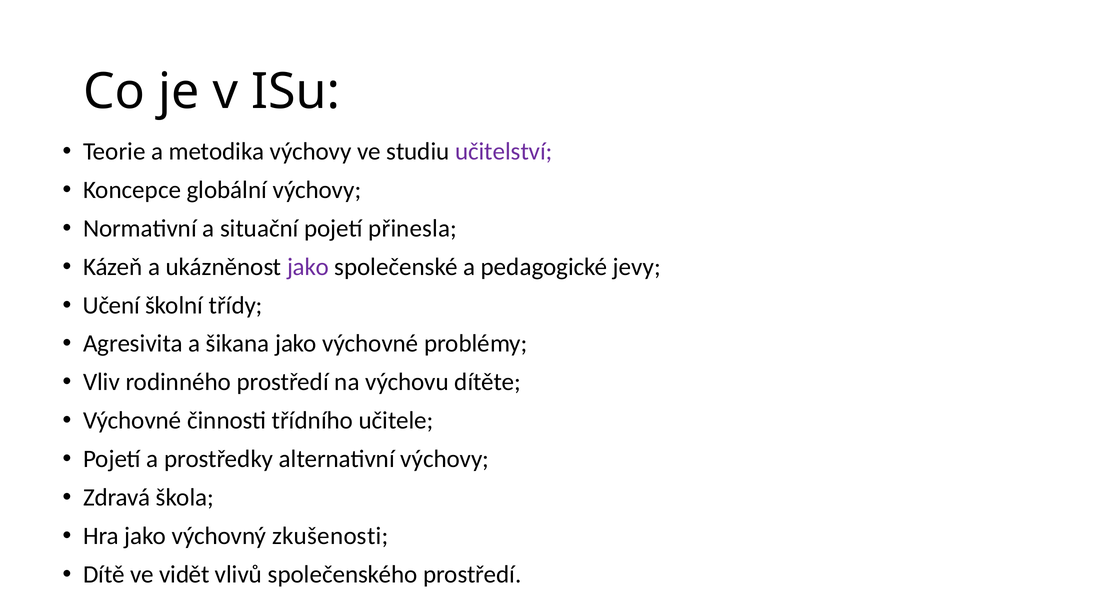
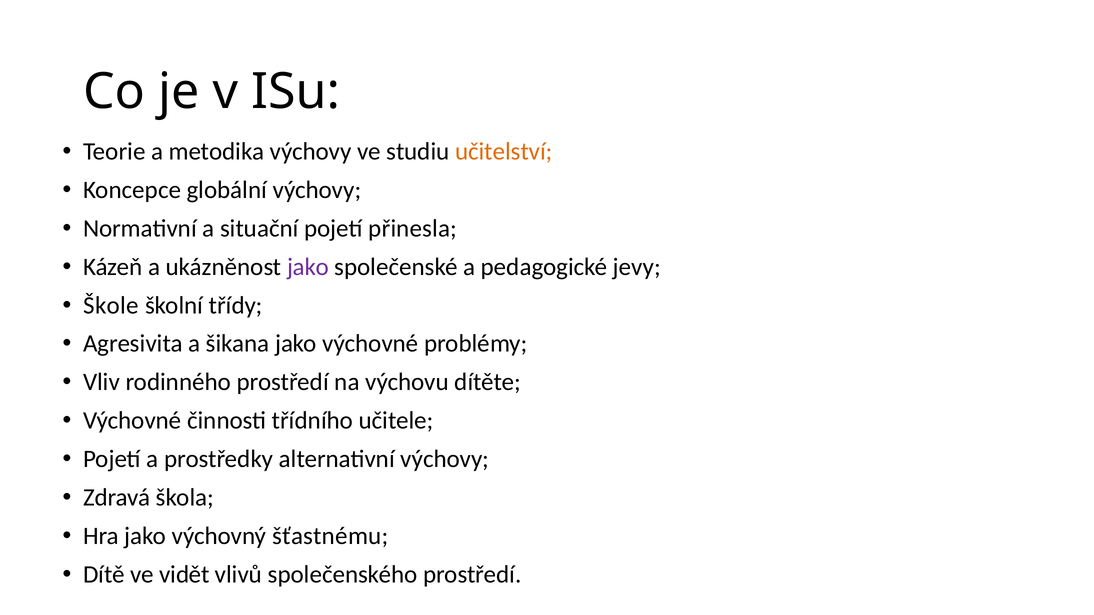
učitelství colour: purple -> orange
Učení: Učení -> Škole
zkušenosti: zkušenosti -> šťastnému
